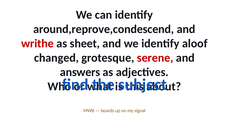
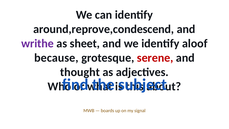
writhe colour: red -> purple
changed: changed -> because
answers: answers -> thought
